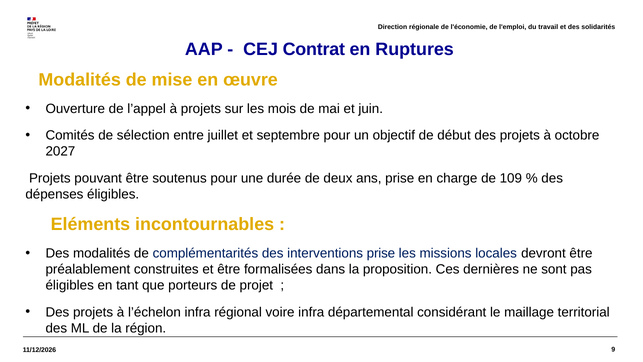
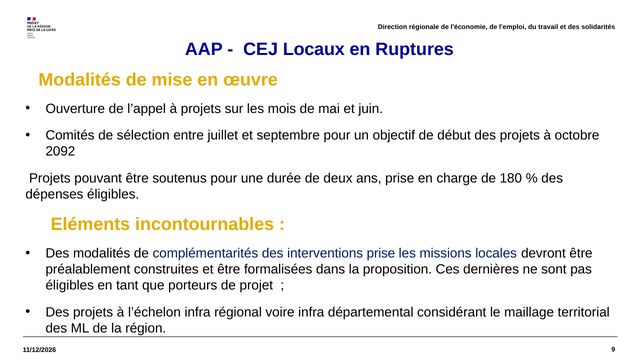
Contrat: Contrat -> Locaux
2027: 2027 -> 2092
109: 109 -> 180
